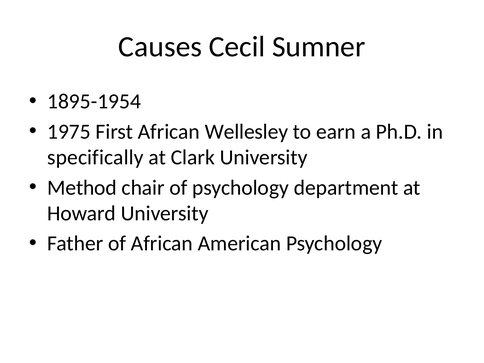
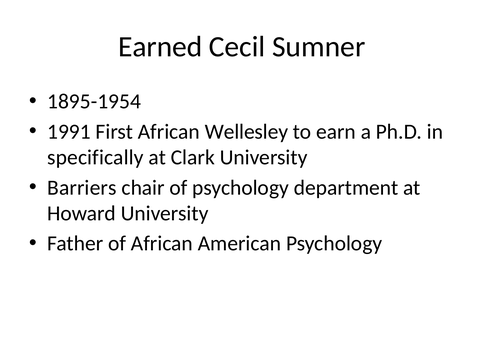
Causes: Causes -> Earned
1975: 1975 -> 1991
Method: Method -> Barriers
